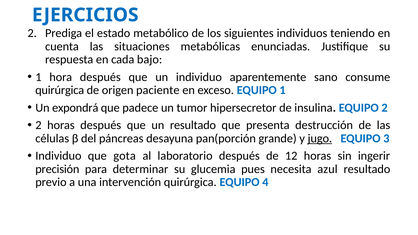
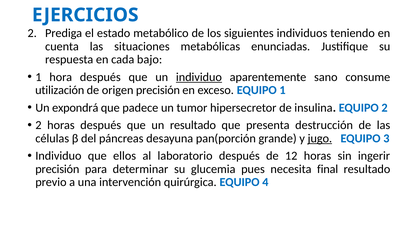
individuo at (199, 77) underline: none -> present
quirúrgica at (60, 90): quirúrgica -> utilización
origen paciente: paciente -> precisión
gota: gota -> ellos
azul: azul -> final
